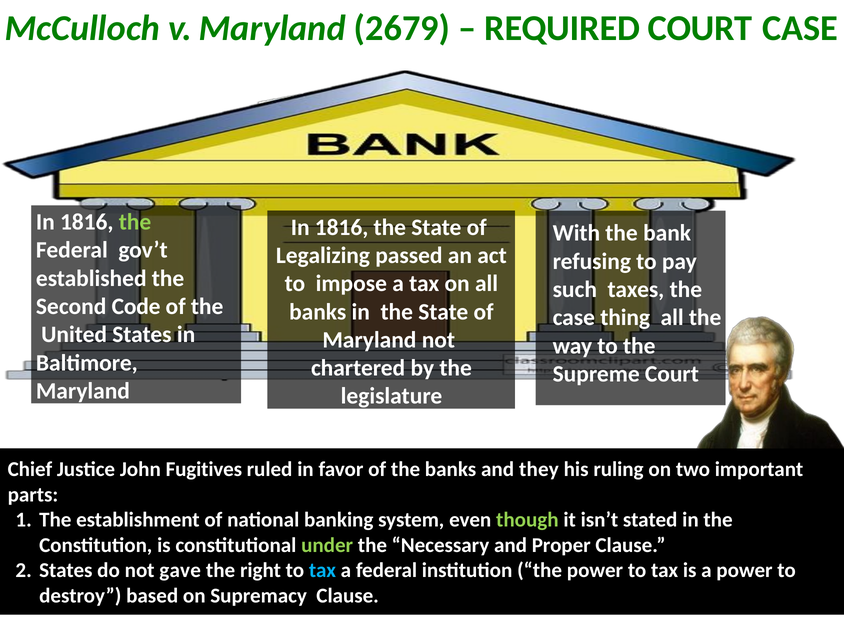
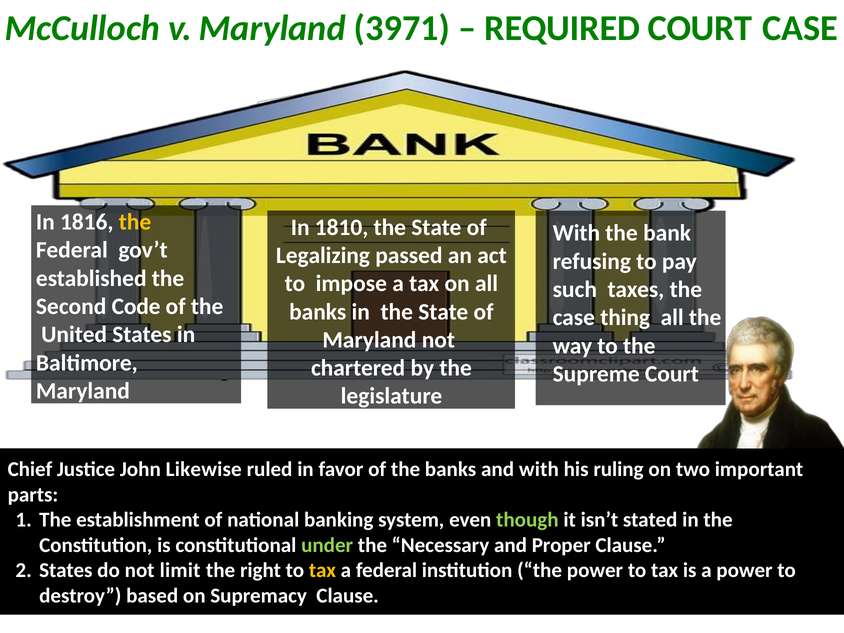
2679: 2679 -> 3971
the at (135, 222) colour: light green -> yellow
1816 at (342, 227): 1816 -> 1810
Fugitives: Fugitives -> Likewise
and they: they -> with
gave: gave -> limit
tax at (322, 571) colour: light blue -> yellow
